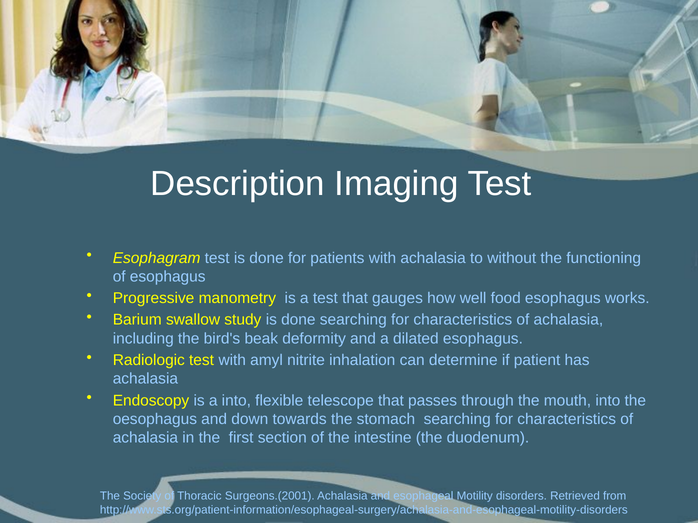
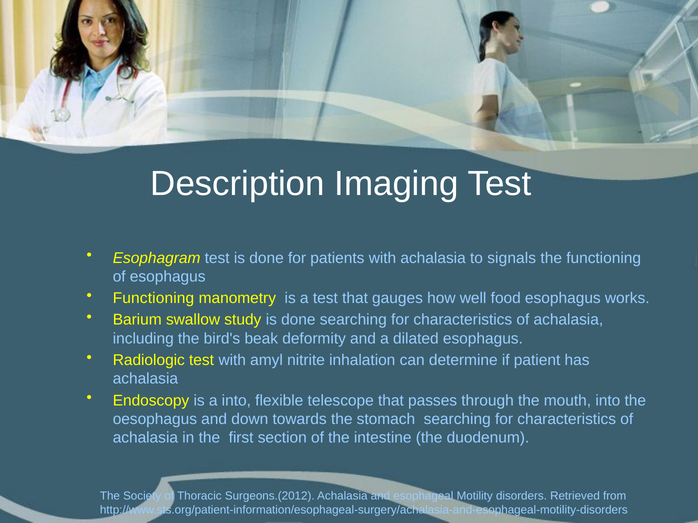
without: without -> signals
Progressive at (154, 298): Progressive -> Functioning
Surgeons.(2001: Surgeons.(2001 -> Surgeons.(2012
